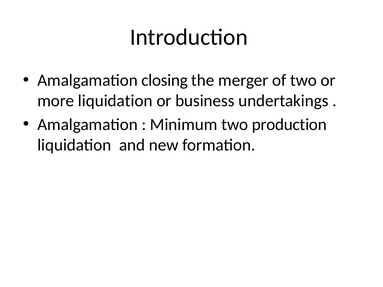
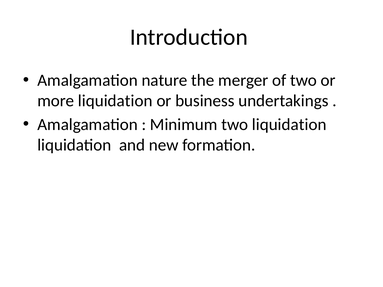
closing: closing -> nature
two production: production -> liquidation
